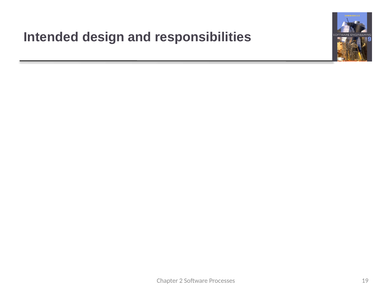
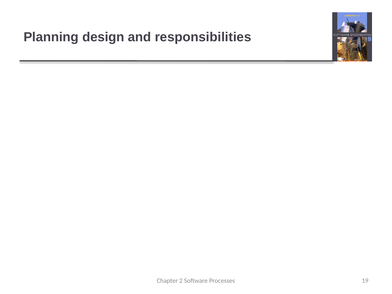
Intended: Intended -> Planning
